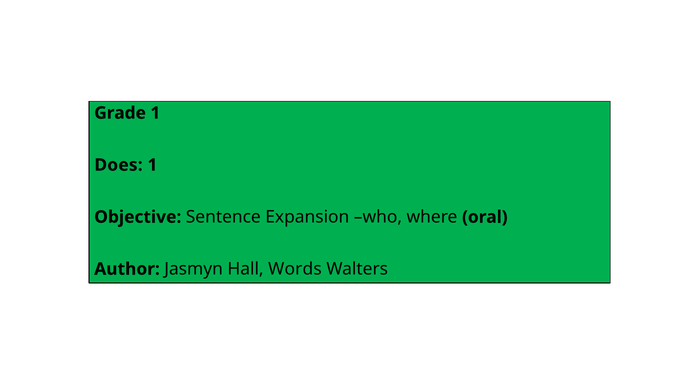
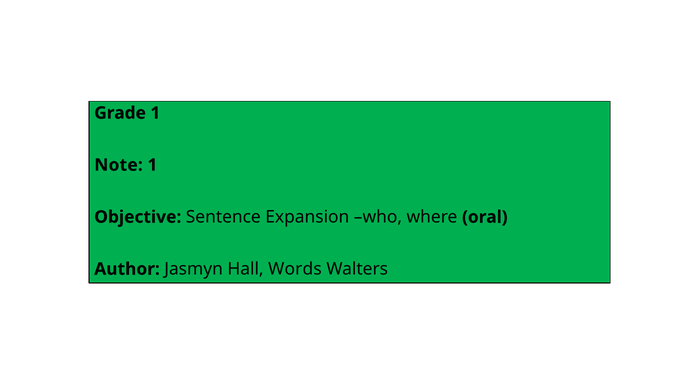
Does: Does -> Note
